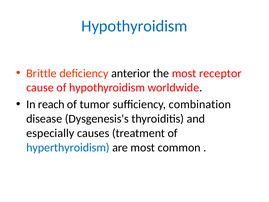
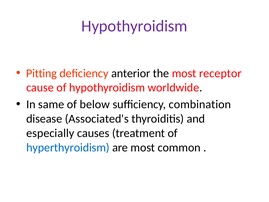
Hypothyroidism at (134, 26) colour: blue -> purple
Brittle: Brittle -> Pitting
reach: reach -> same
tumor: tumor -> below
Dysgenesis's: Dysgenesis's -> Associated's
